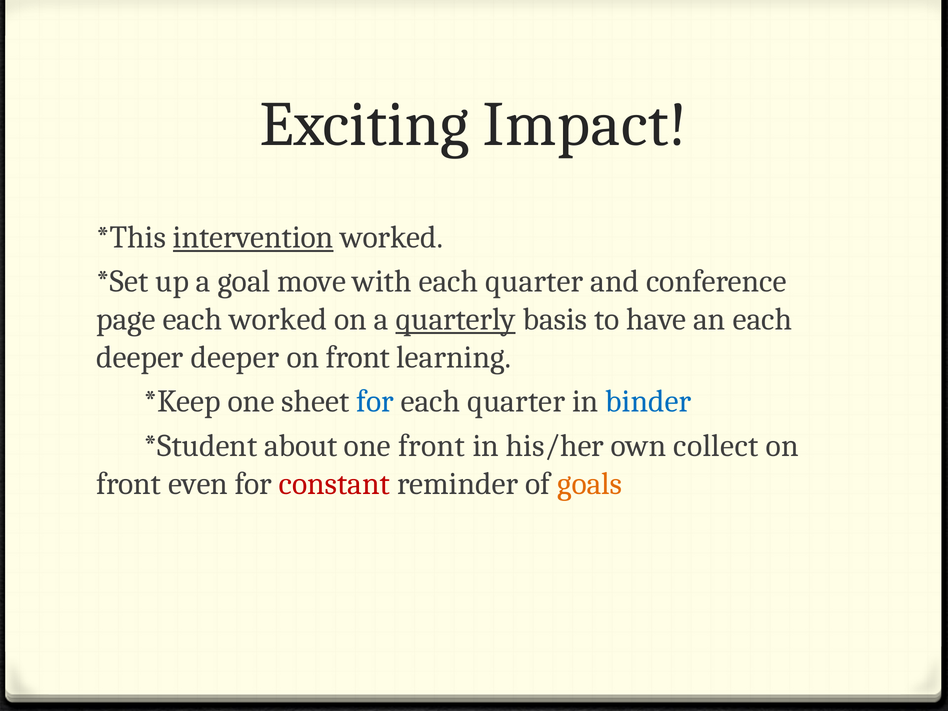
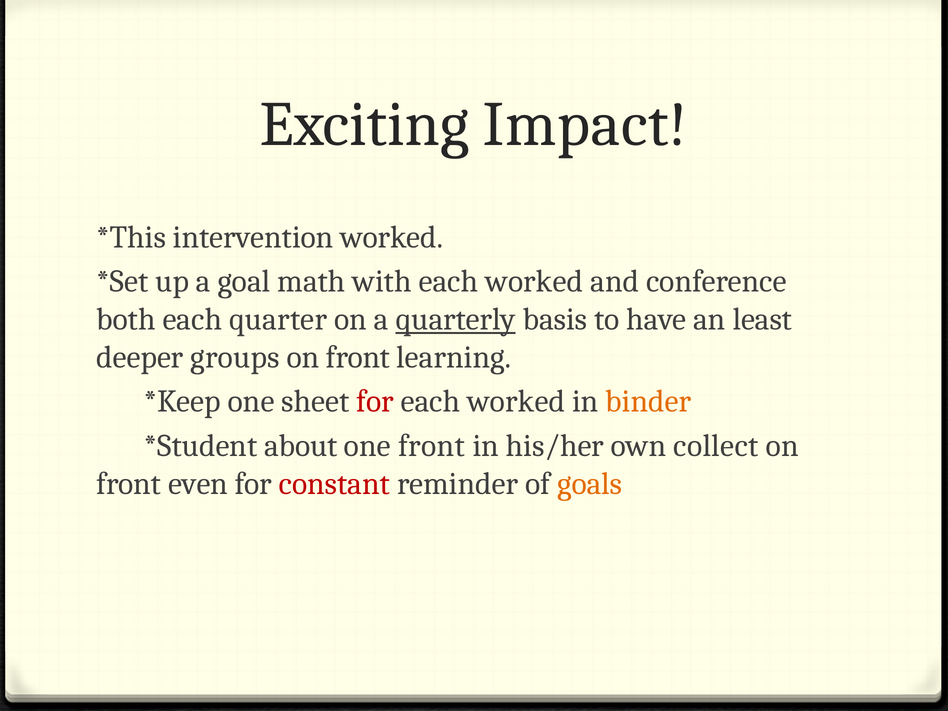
intervention underline: present -> none
move: move -> math
with each quarter: quarter -> worked
page: page -> both
each worked: worked -> quarter
an each: each -> least
deeper deeper: deeper -> groups
for at (375, 402) colour: blue -> red
quarter at (516, 402): quarter -> worked
binder colour: blue -> orange
